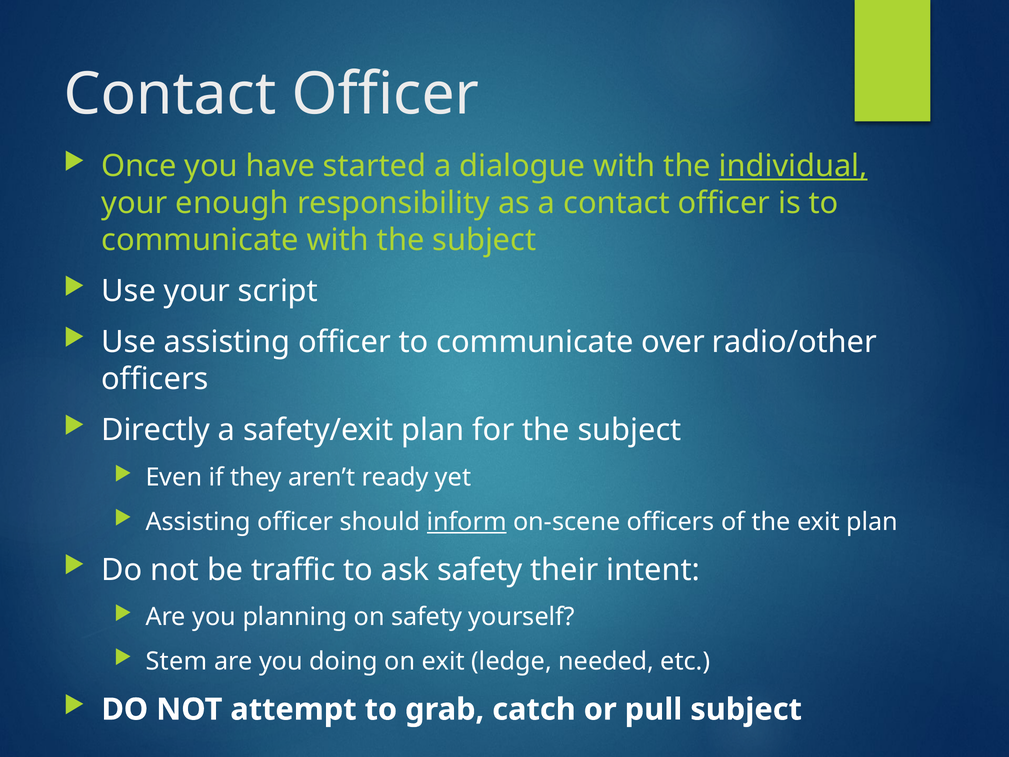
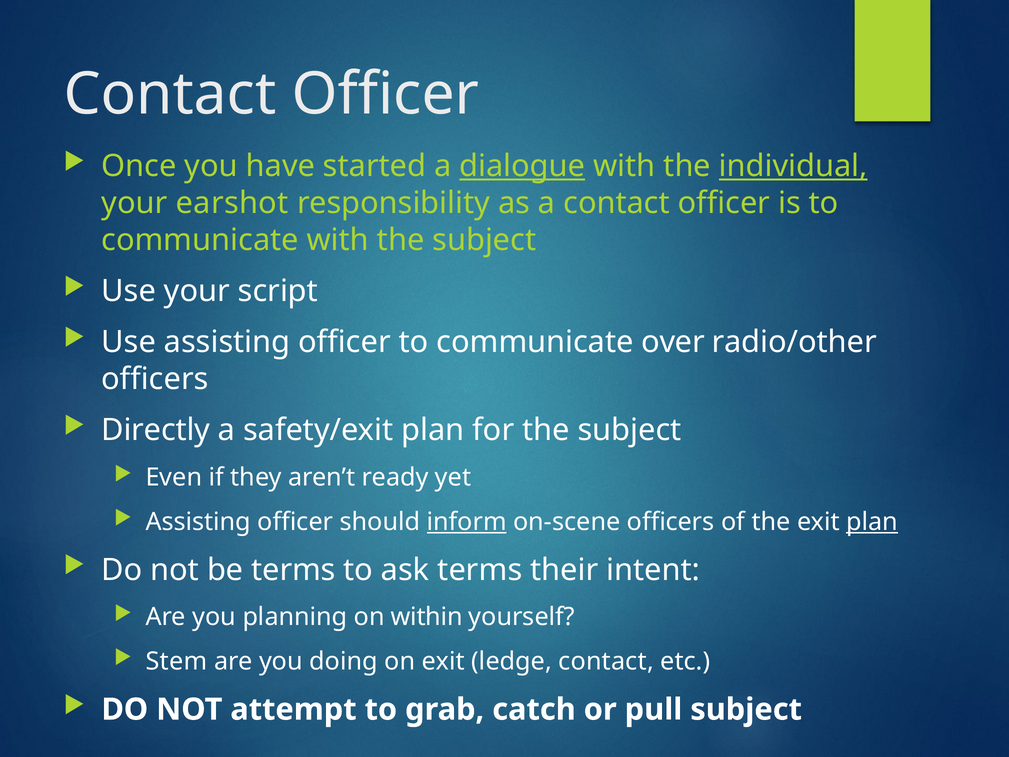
dialogue underline: none -> present
enough: enough -> earshot
plan at (872, 522) underline: none -> present
be traffic: traffic -> terms
ask safety: safety -> terms
on safety: safety -> within
ledge needed: needed -> contact
